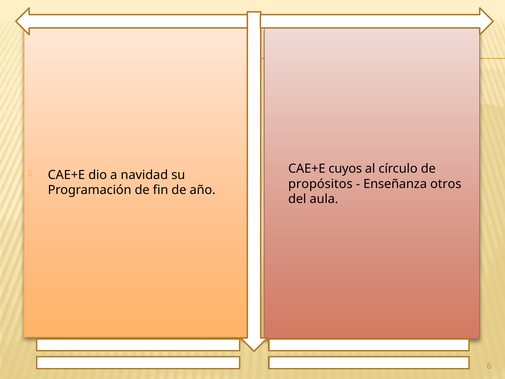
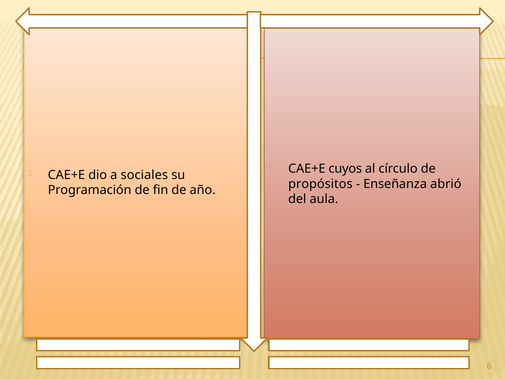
navidad: navidad -> sociales
otros: otros -> abrió
